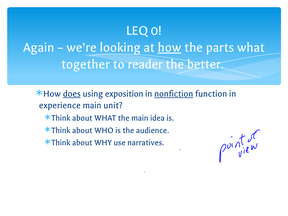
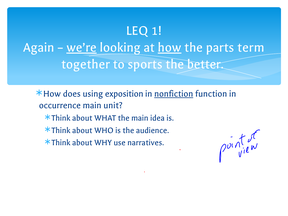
0: 0 -> 1
we’re underline: none -> present
parts what: what -> term
reader: reader -> sports
does underline: present -> none
experience: experience -> occurrence
